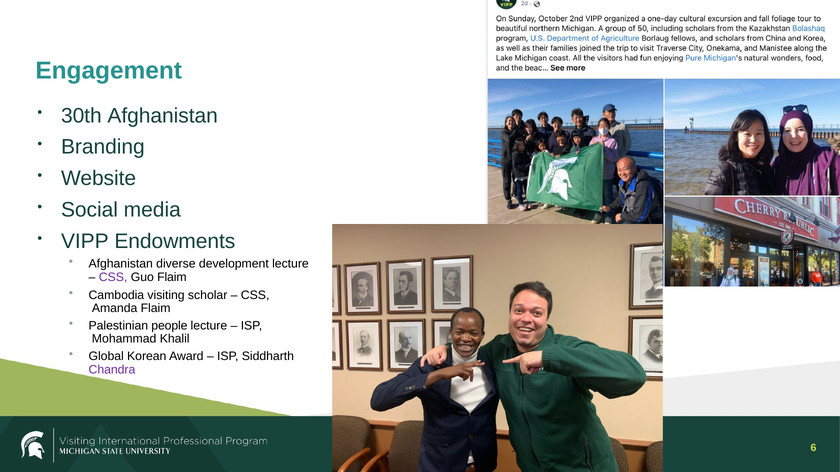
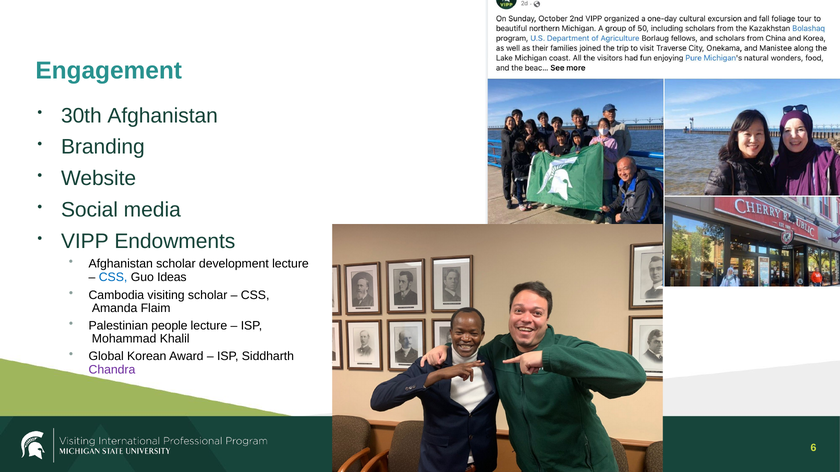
Afghanistan diverse: diverse -> scholar
CSS at (113, 278) colour: purple -> blue
Guo Flaim: Flaim -> Ideas
